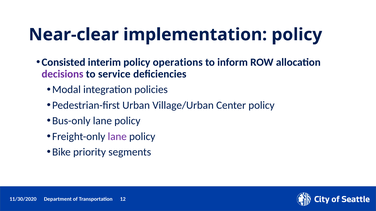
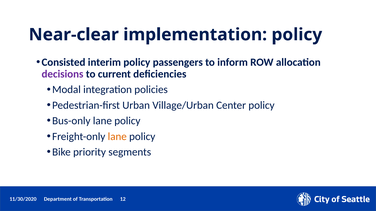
operations: operations -> passengers
service: service -> current
lane at (117, 137) colour: purple -> orange
